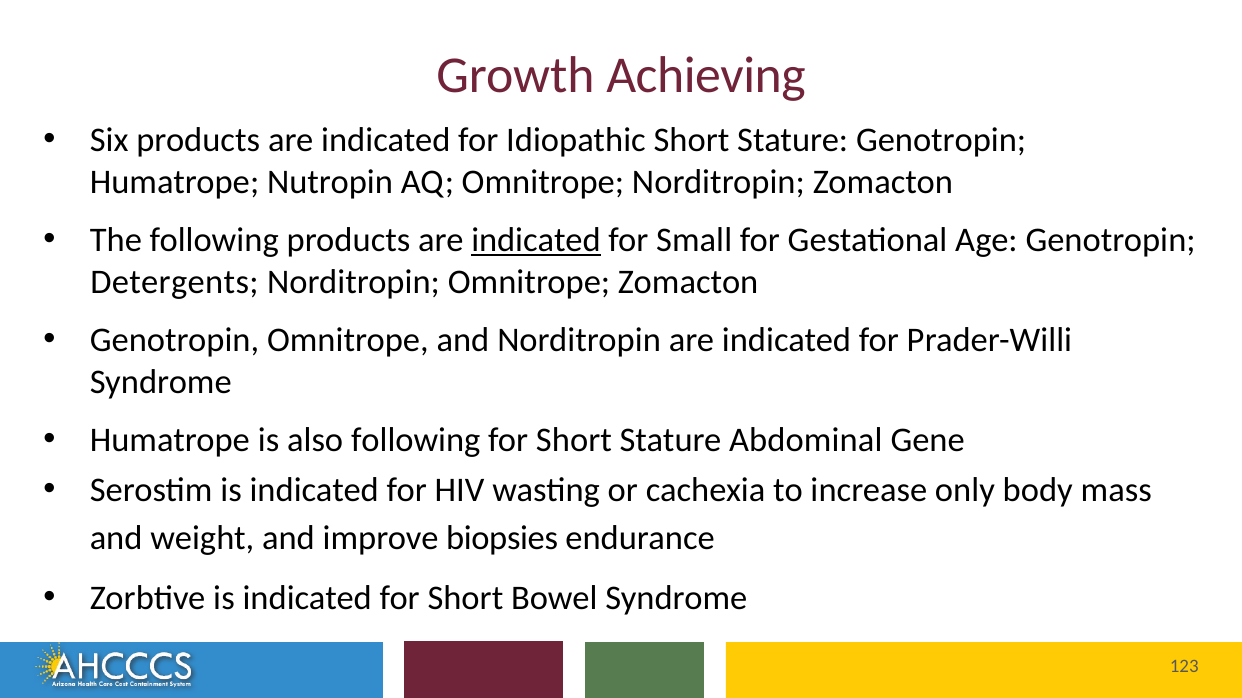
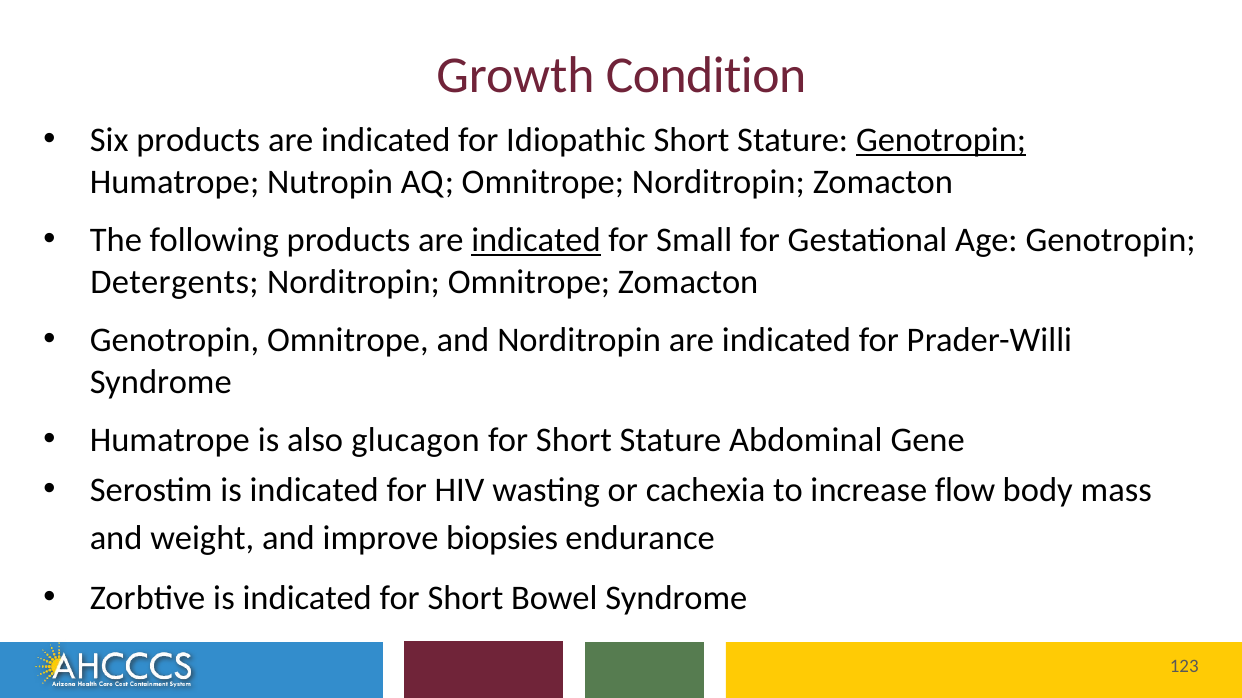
Achieving: Achieving -> Condition
Genotropin at (941, 140) underline: none -> present
also following: following -> glucagon
only: only -> flow
